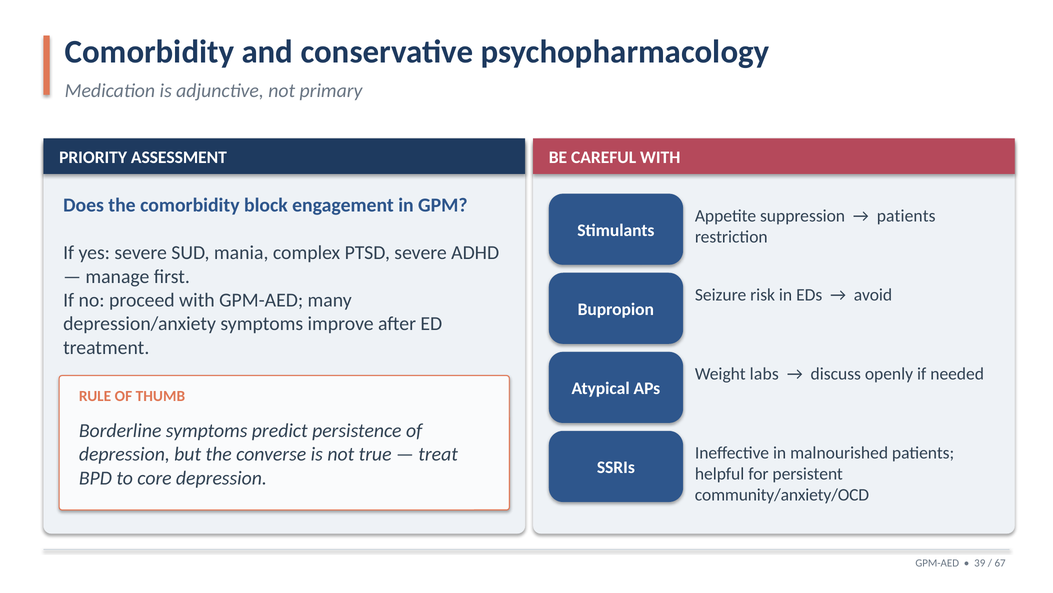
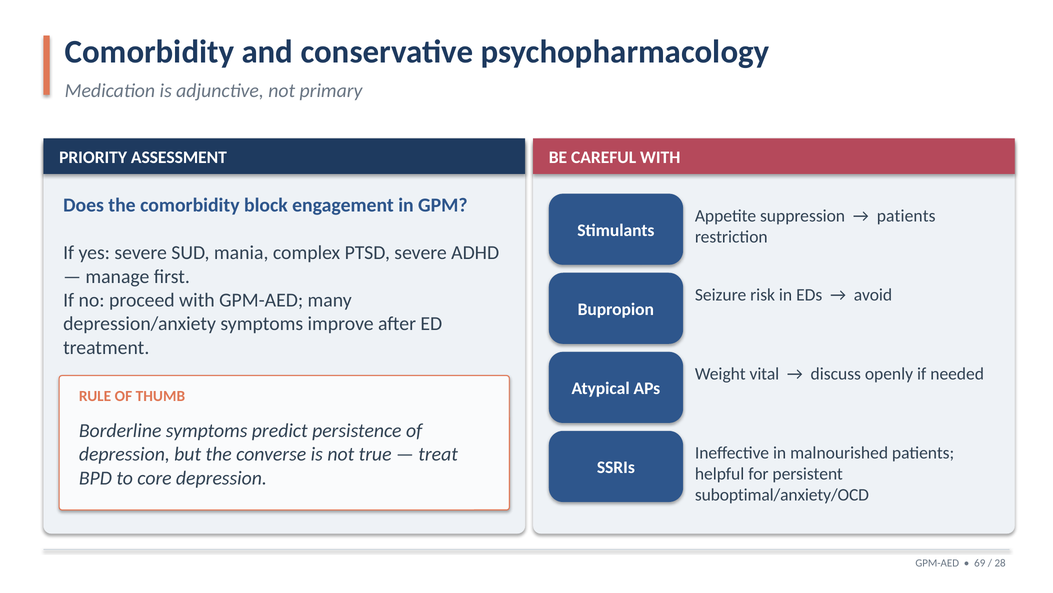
labs: labs -> vital
community/anxiety/OCD: community/anxiety/OCD -> suboptimal/anxiety/OCD
39: 39 -> 69
67: 67 -> 28
